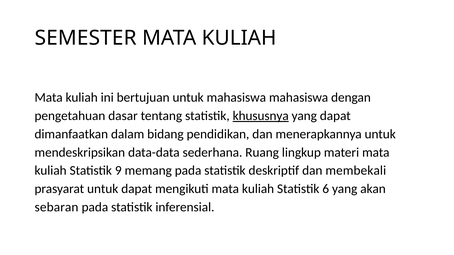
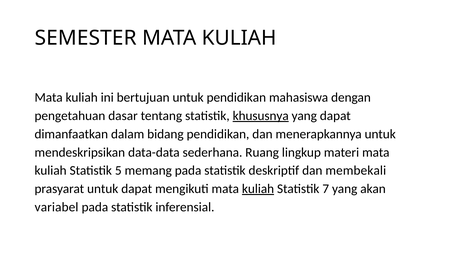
untuk mahasiswa: mahasiswa -> pendidikan
9: 9 -> 5
kuliah at (258, 189) underline: none -> present
6: 6 -> 7
sebaran: sebaran -> variabel
